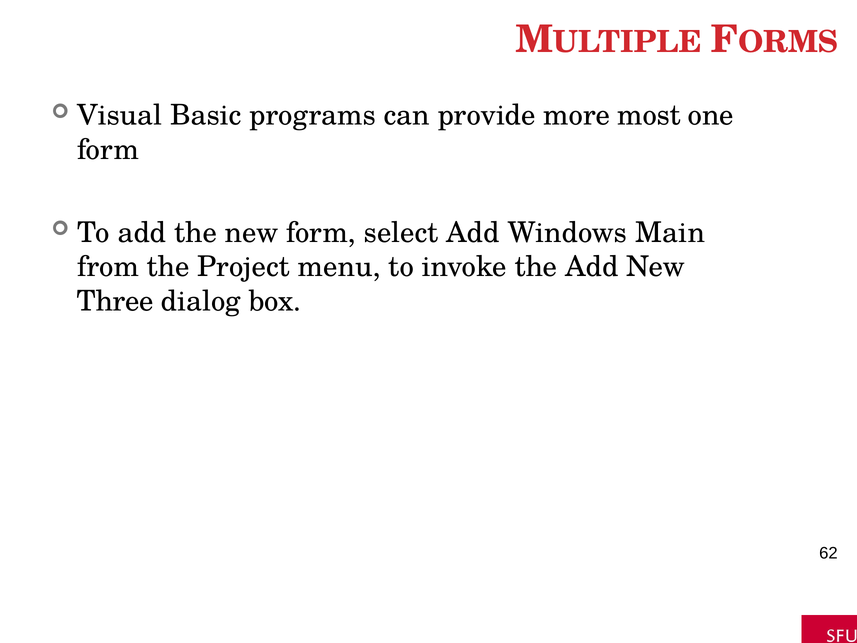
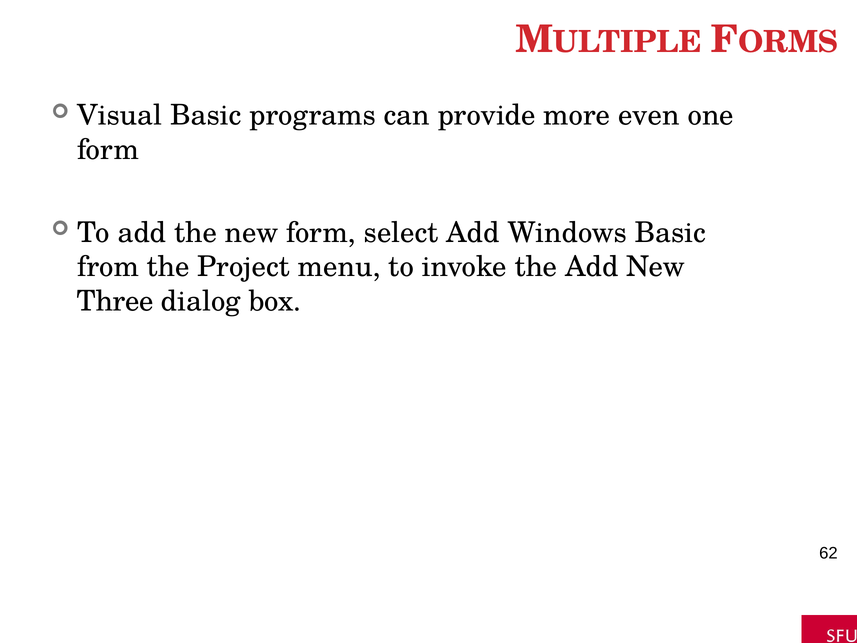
most: most -> even
Windows Main: Main -> Basic
